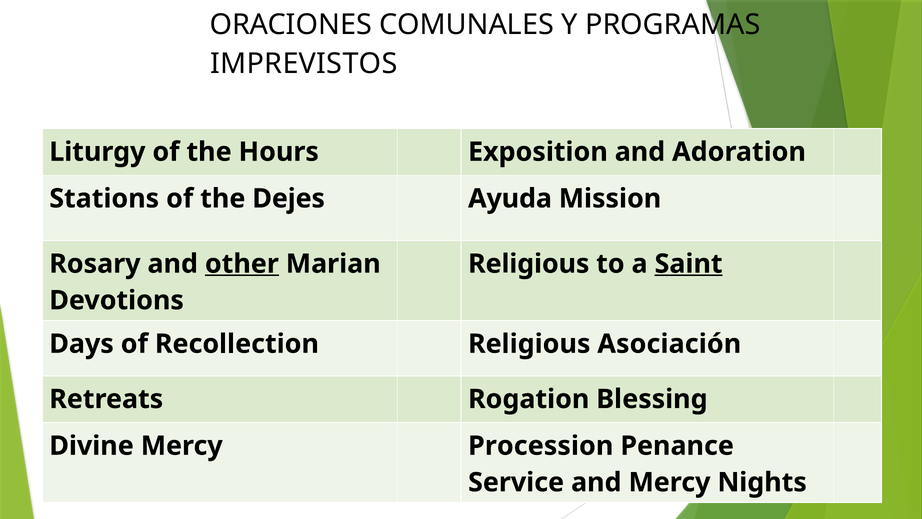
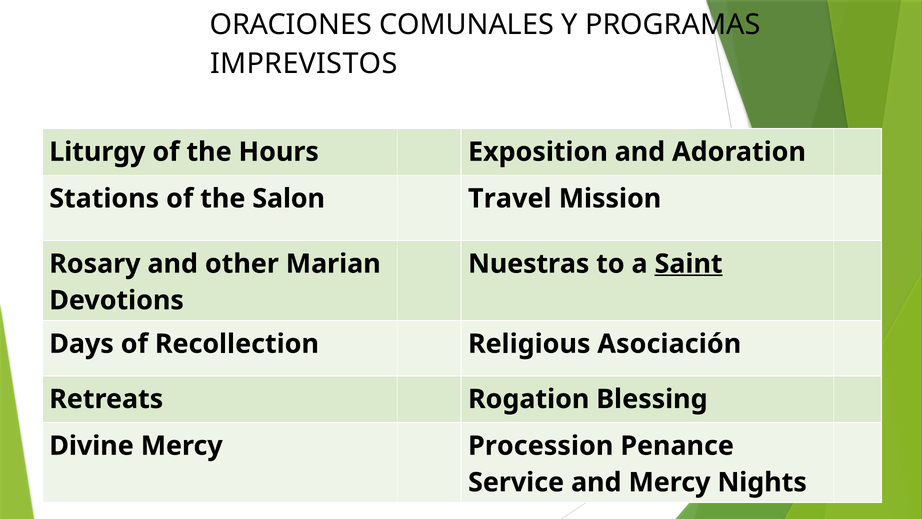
Dejes: Dejes -> Salon
Ayuda: Ayuda -> Travel
Religious at (529, 264): Religious -> Nuestras
other underline: present -> none
